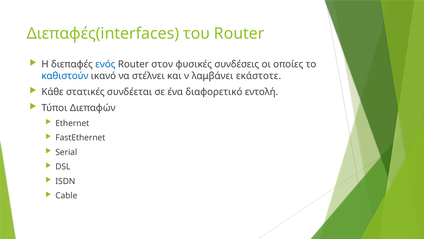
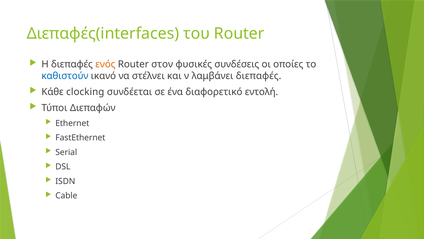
ενός colour: blue -> orange
λαμβάνει εκάστοτε: εκάστοτε -> διεπαφές
στατικές: στατικές -> clocking
